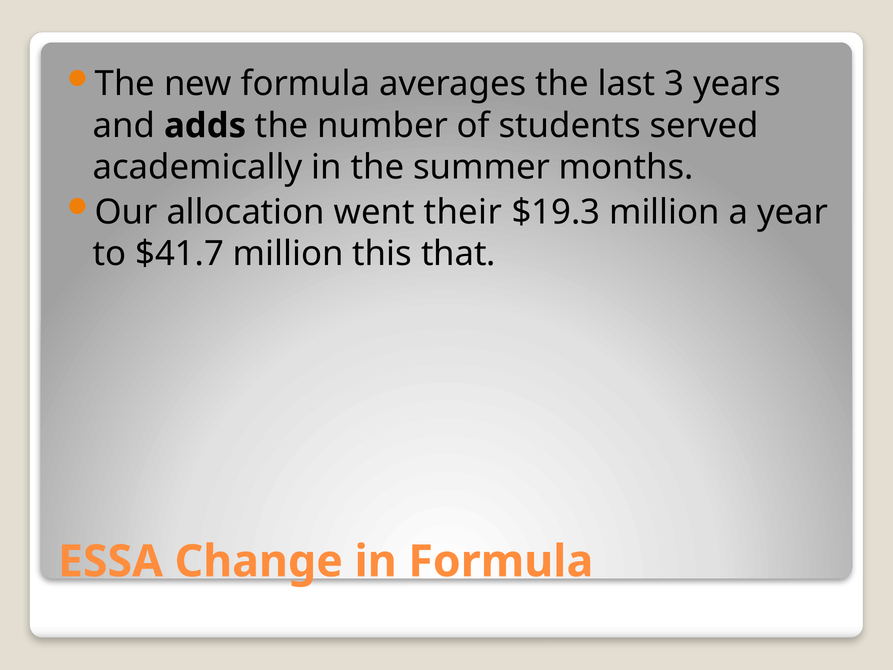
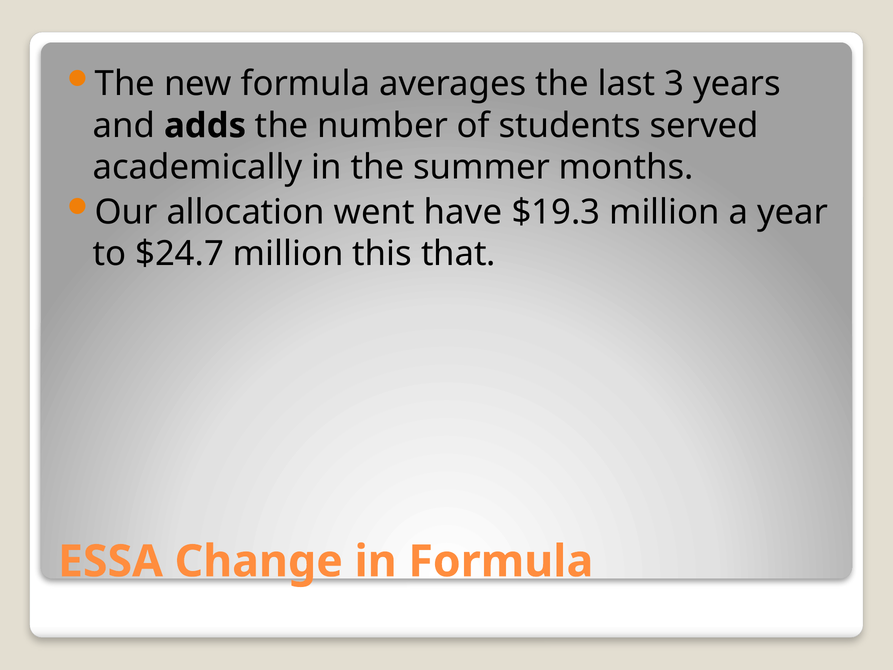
their: their -> have
$41.7: $41.7 -> $24.7
